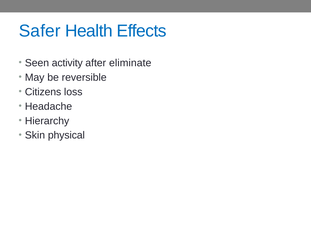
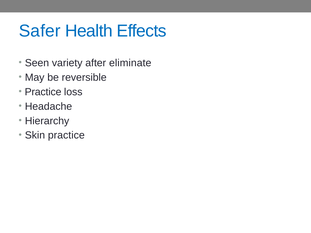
activity: activity -> variety
Citizens at (43, 92): Citizens -> Practice
Skin physical: physical -> practice
